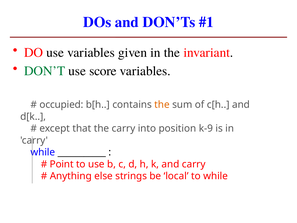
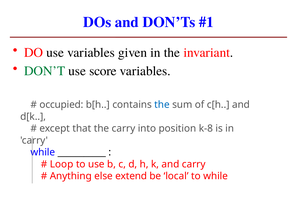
the at (162, 105) colour: orange -> blue
k-9: k-9 -> k-8
Point: Point -> Loop
strings: strings -> extend
